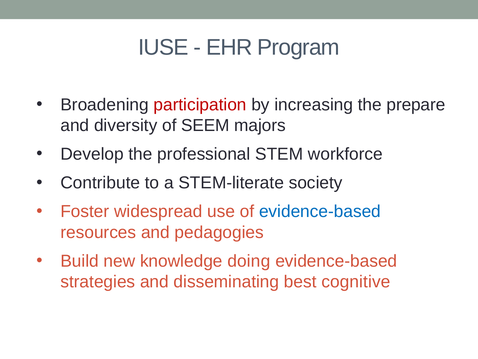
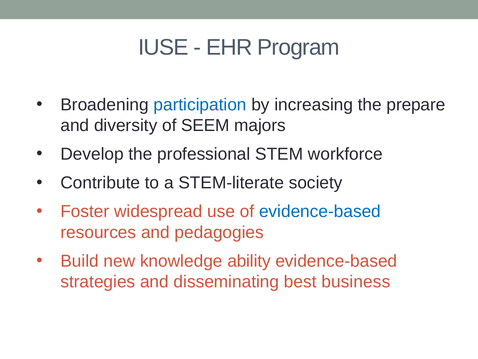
participation colour: red -> blue
doing: doing -> ability
cognitive: cognitive -> business
